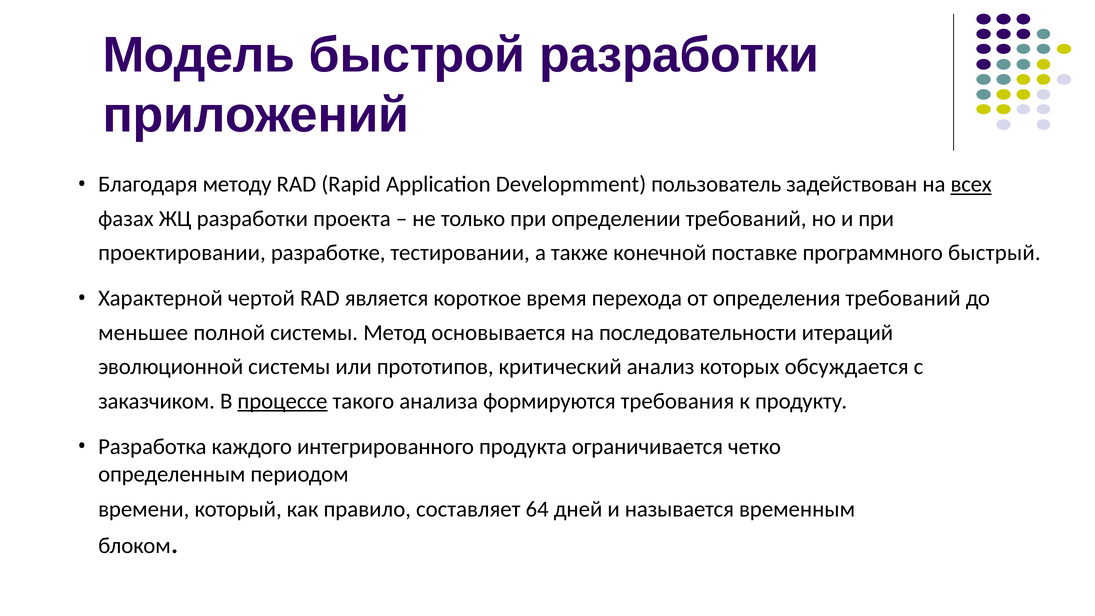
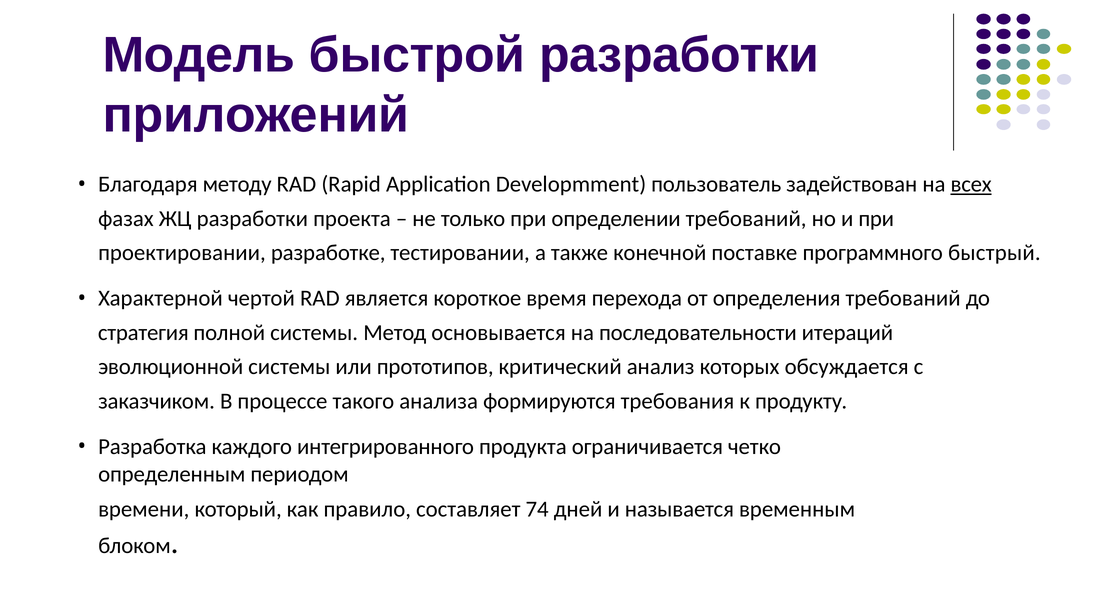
меньшее: меньшее -> стратегия
процессе underline: present -> none
64: 64 -> 74
